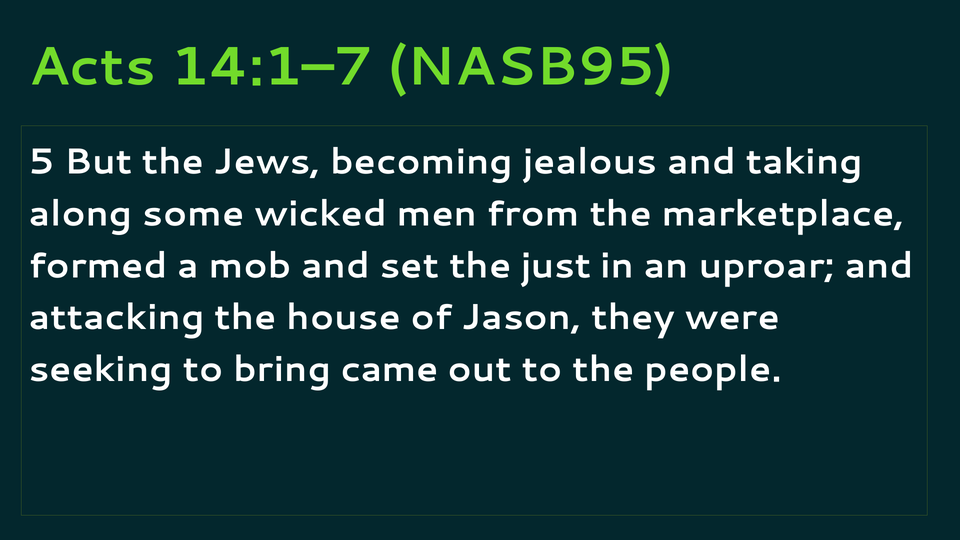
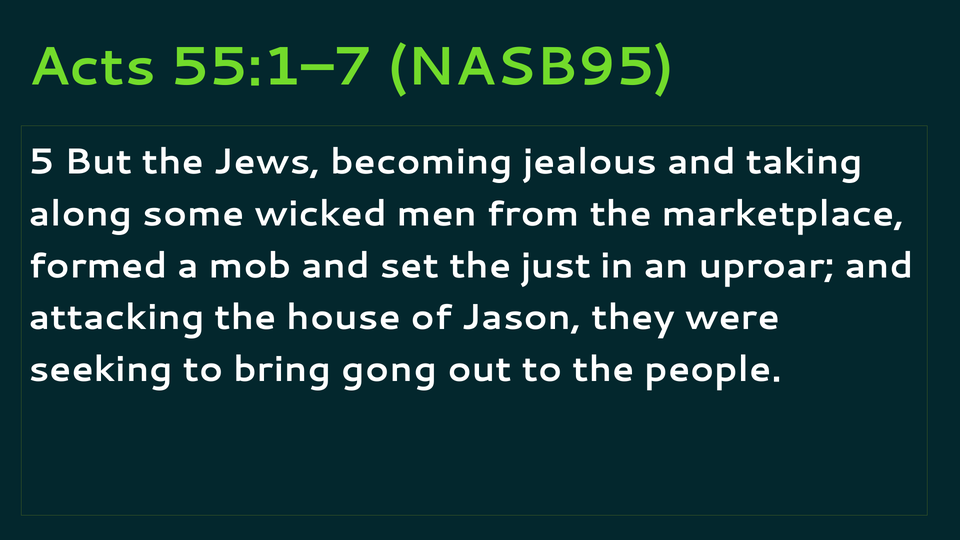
14:1–7: 14:1–7 -> 55:1–7
came: came -> gong
